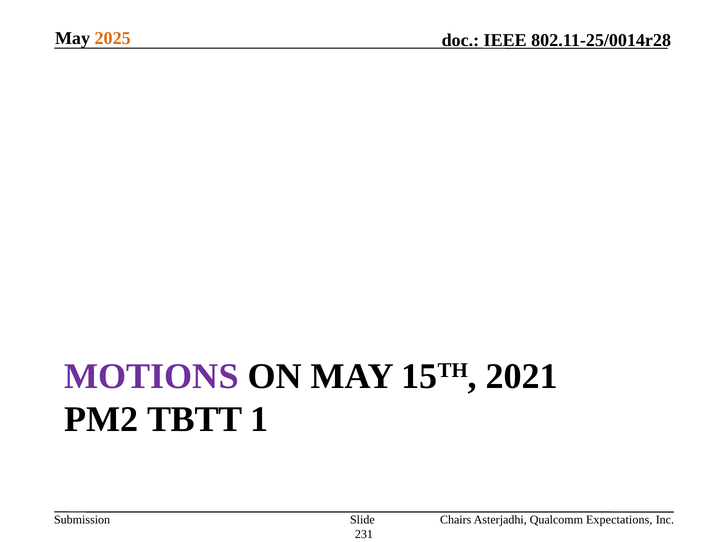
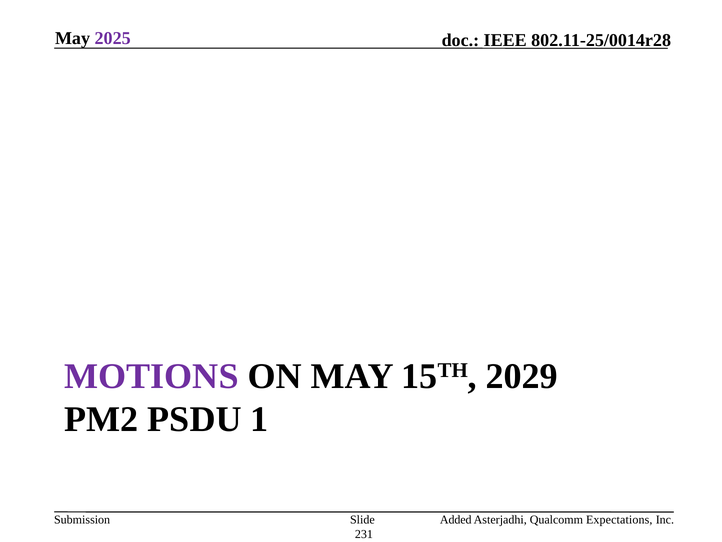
2025 colour: orange -> purple
2021: 2021 -> 2029
TBTT: TBTT -> PSDU
Chairs: Chairs -> Added
